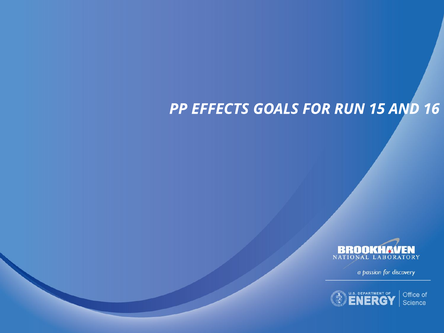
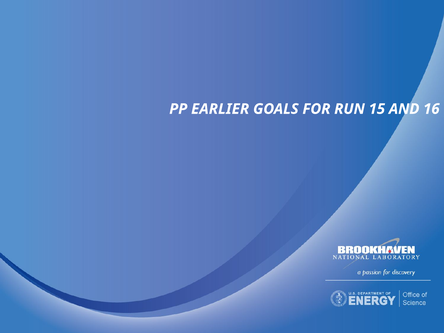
EFFECTS: EFFECTS -> EARLIER
